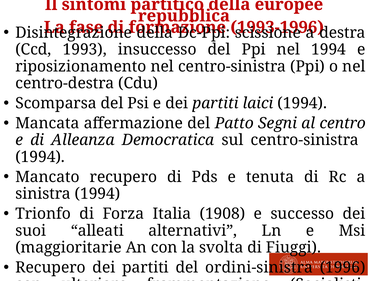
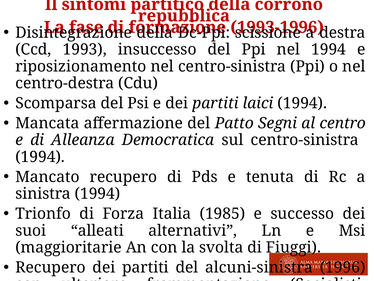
europee: europee -> corrono
1908: 1908 -> 1985
ordini-sinistra: ordini-sinistra -> alcuni-sinistra
